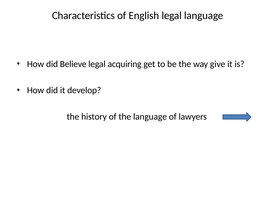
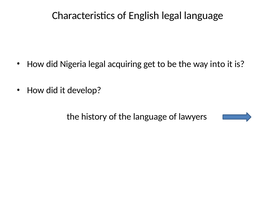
Believe: Believe -> Nigeria
give: give -> into
